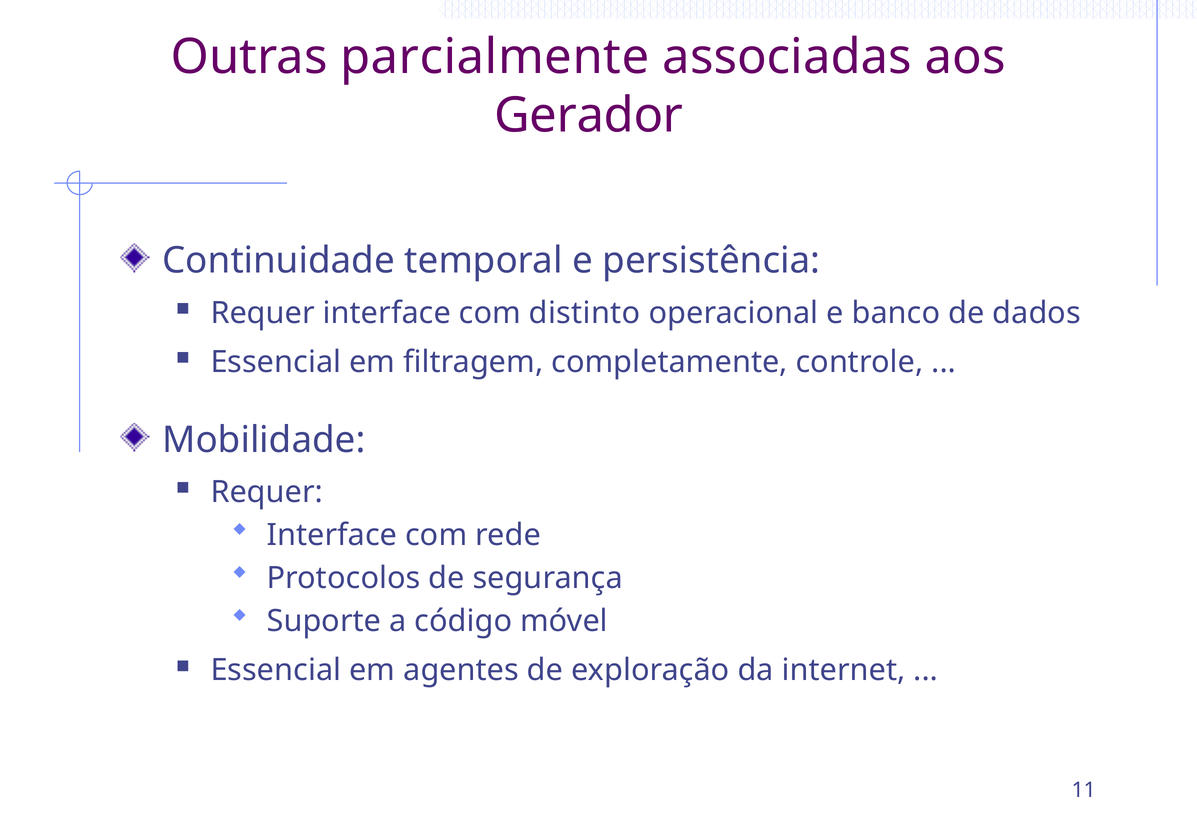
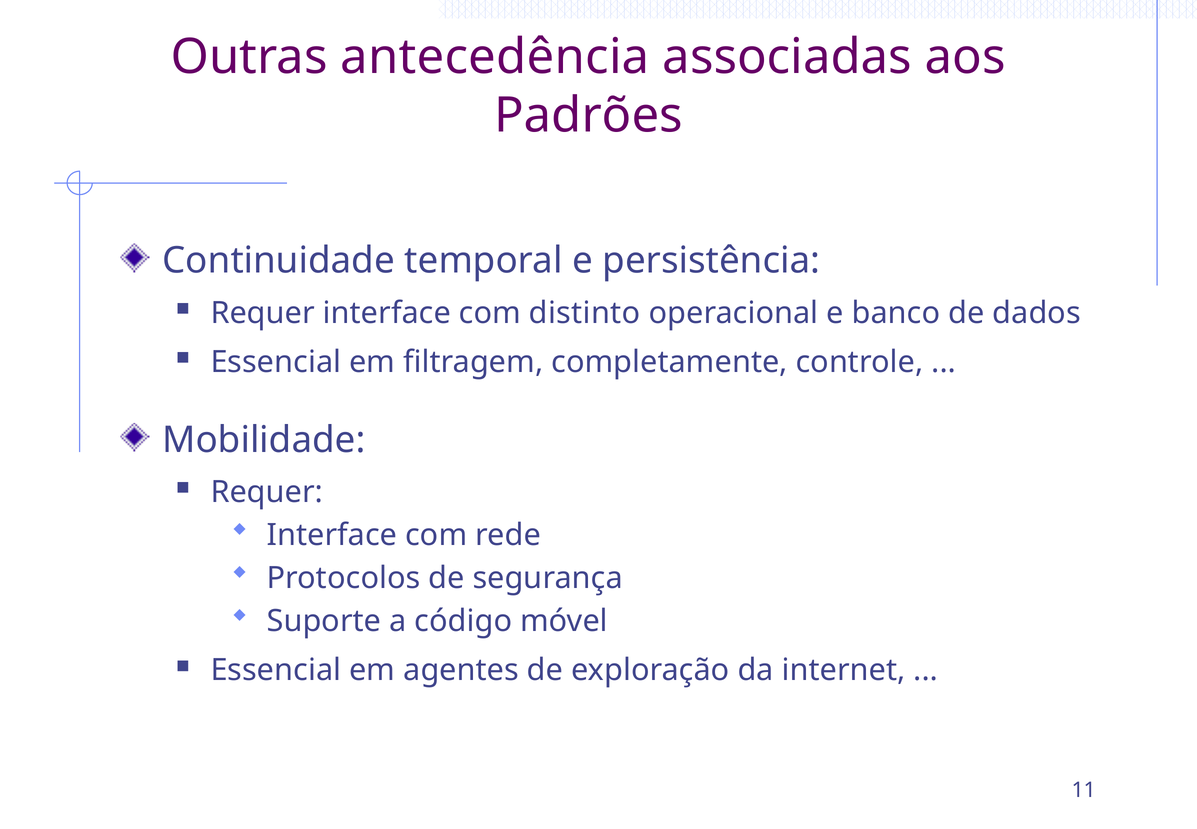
parcialmente: parcialmente -> antecedência
Gerador: Gerador -> Padrões
